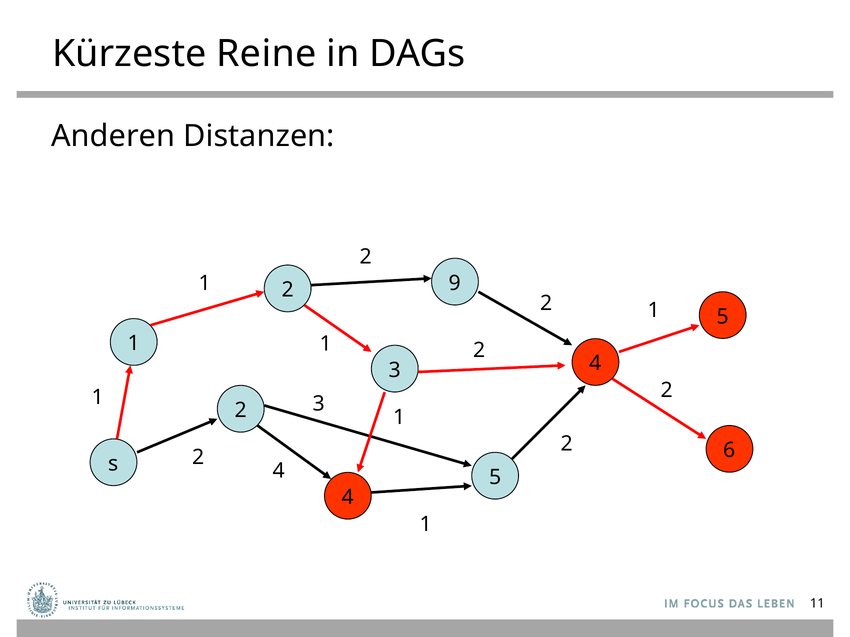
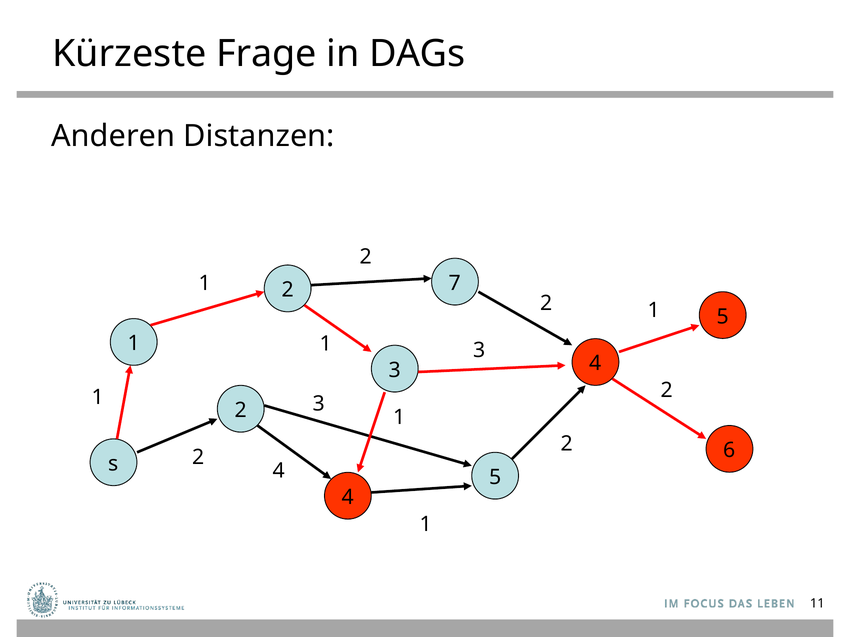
Reine: Reine -> Frage
9: 9 -> 7
2 at (480, 351): 2 -> 3
